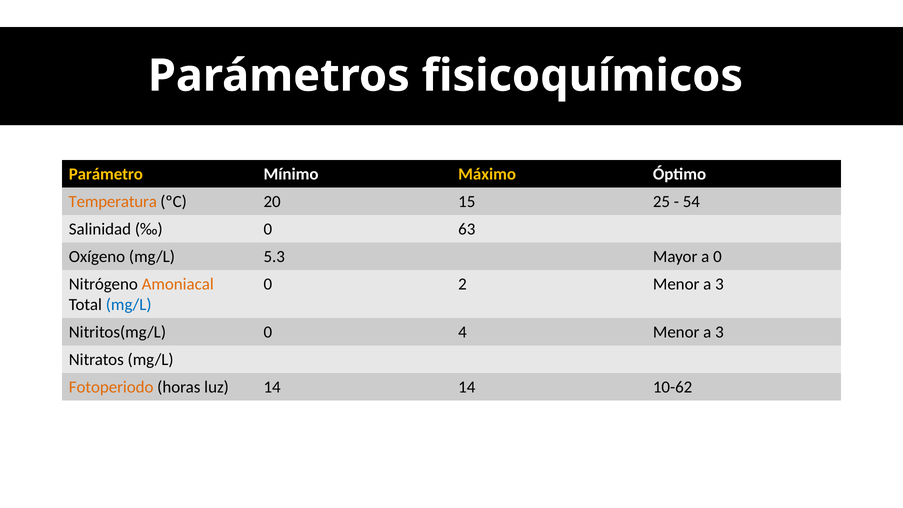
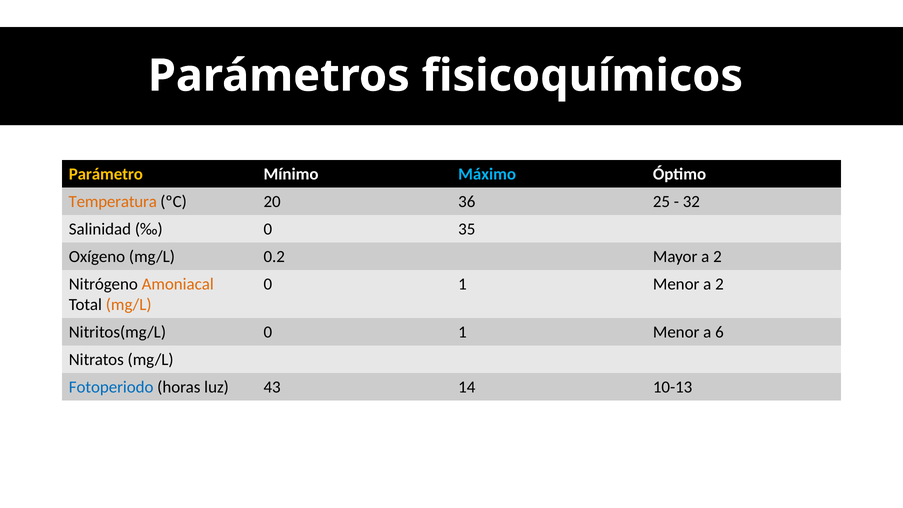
Máximo colour: yellow -> light blue
15: 15 -> 36
54: 54 -> 32
63: 63 -> 35
5.3: 5.3 -> 0.2
Mayor a 0: 0 -> 2
2 at (463, 284): 2 -> 1
3 at (719, 284): 3 -> 2
mg/L at (129, 305) colour: blue -> orange
Nitritos(mg/L 0 4: 4 -> 1
3 at (719, 332): 3 -> 6
Fotoperiodo colour: orange -> blue
luz 14: 14 -> 43
10-62: 10-62 -> 10-13
